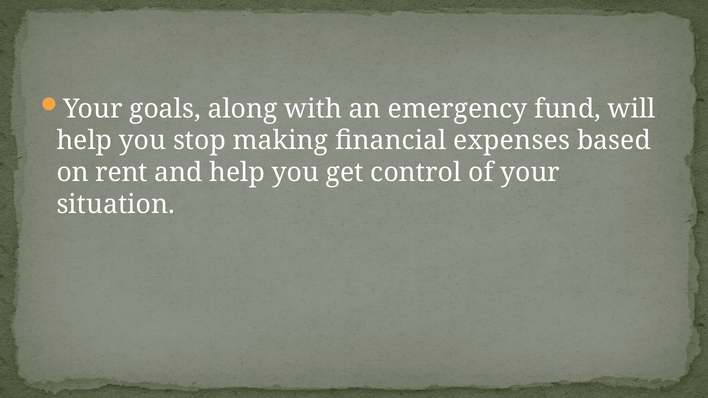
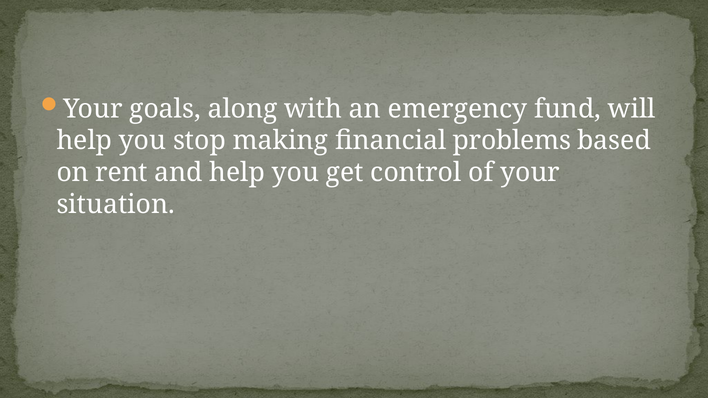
expenses: expenses -> problems
